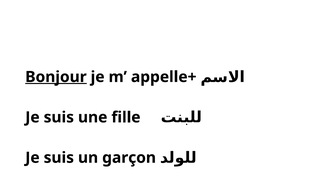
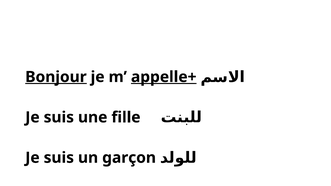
appelle+ underline: none -> present
